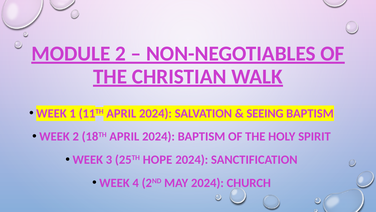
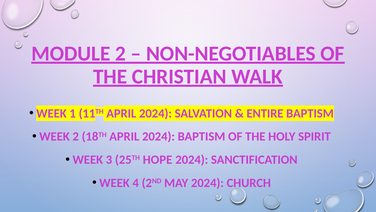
SEEING: SEEING -> ENTIRE
